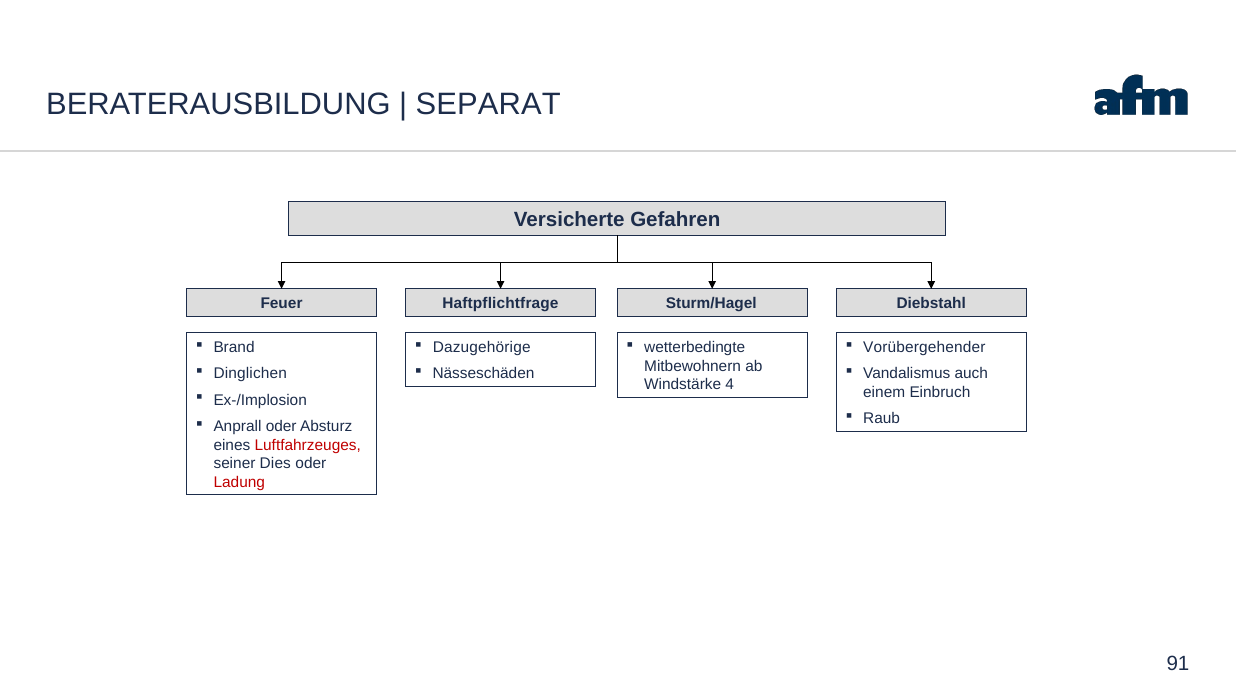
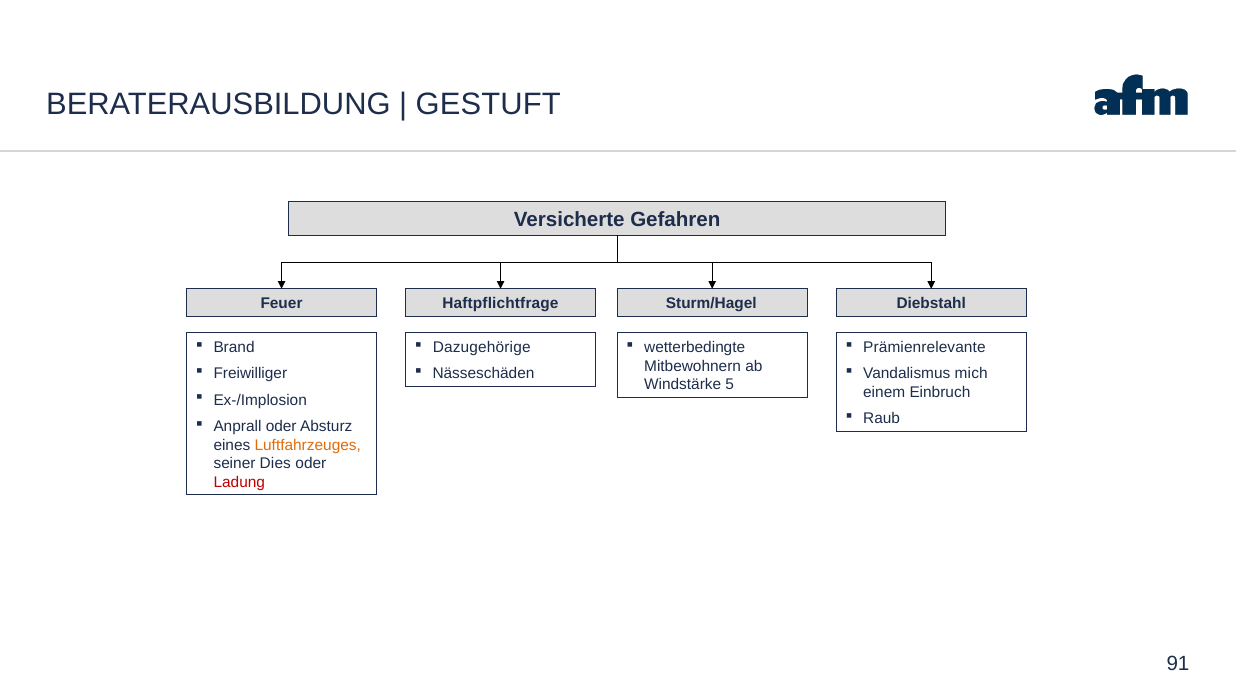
SEPARAT: SEPARAT -> GESTUFT
Vorübergehender: Vorübergehender -> Prämienrelevante
Dinglichen: Dinglichen -> Freiwilliger
auch: auch -> mich
4: 4 -> 5
Luftfahrzeuges colour: red -> orange
